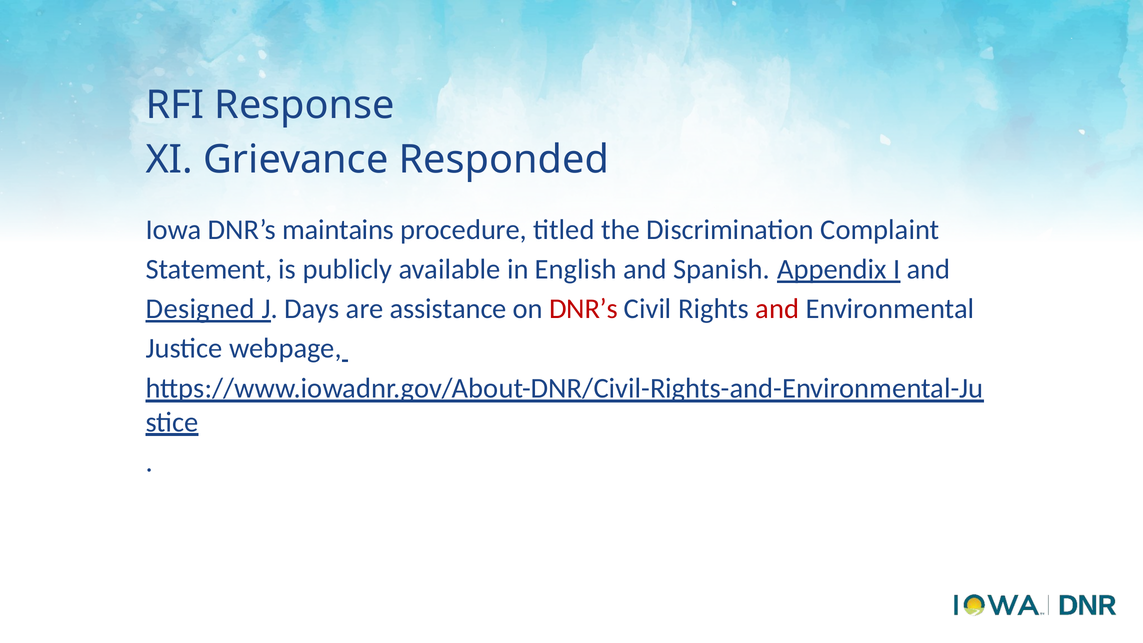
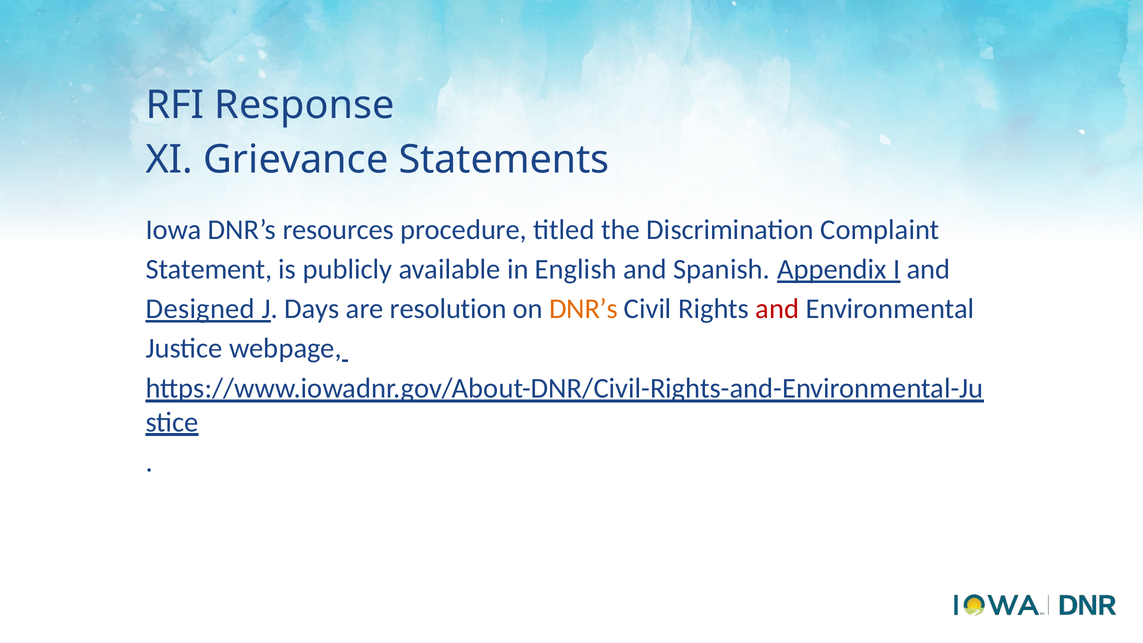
Responded: Responded -> Statements
maintains: maintains -> resources
assistance: assistance -> resolution
DNR’s at (583, 309) colour: red -> orange
